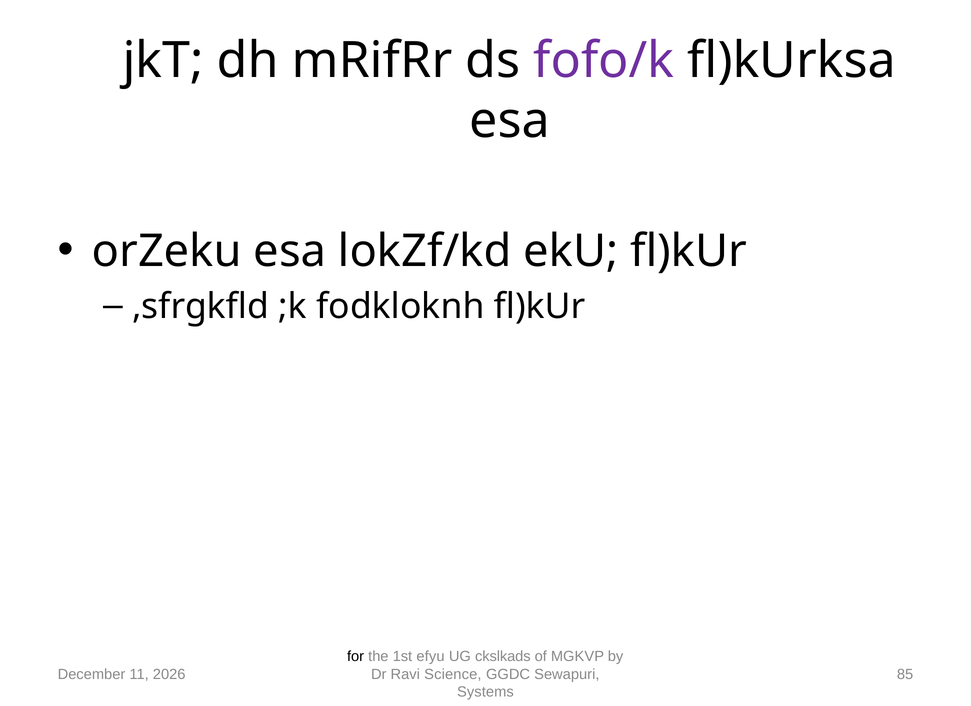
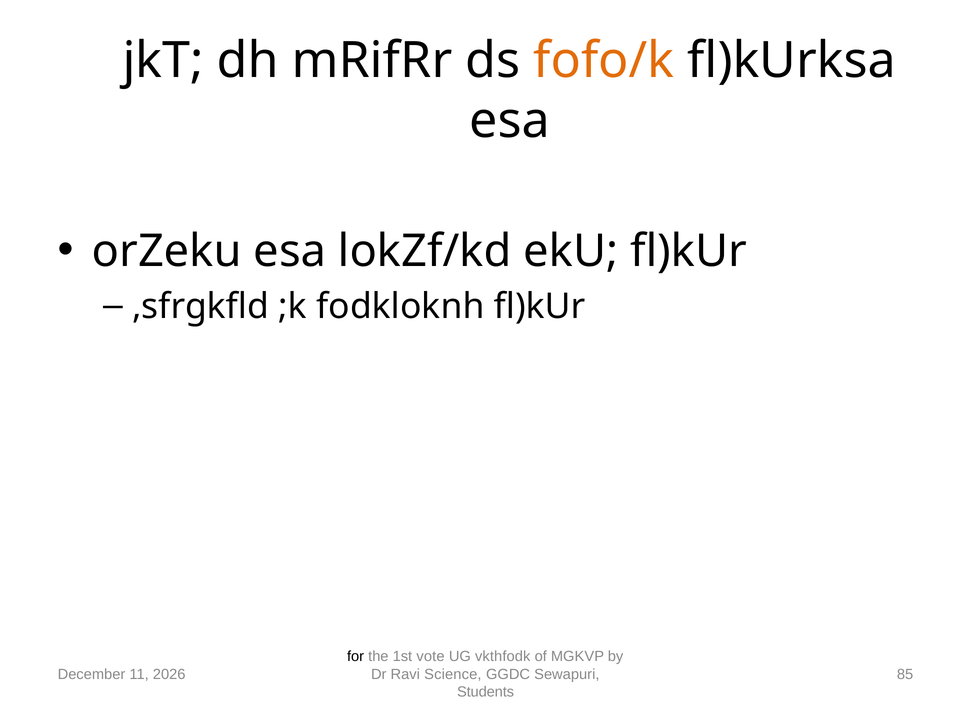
fofo/k colour: purple -> orange
efyu: efyu -> vote
ckslkads: ckslkads -> vkthfodk
Systems: Systems -> Students
